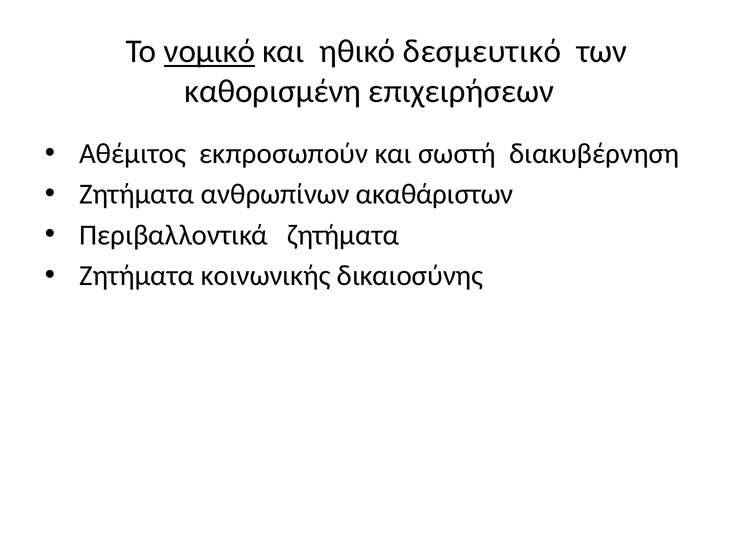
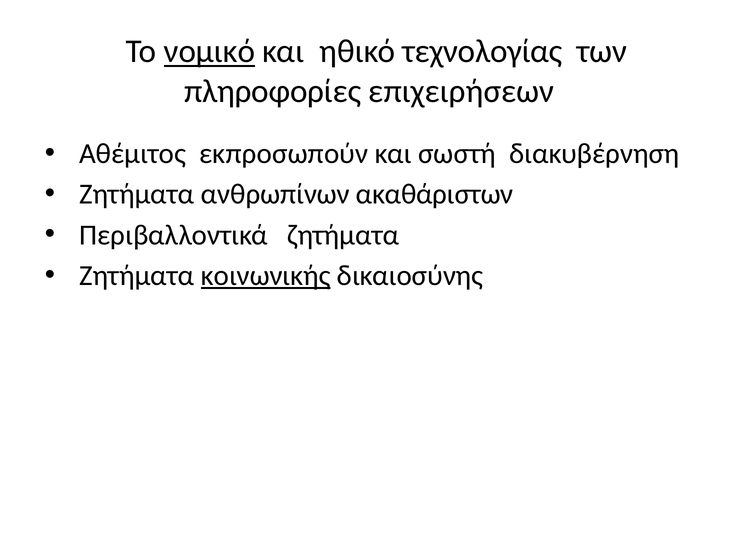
δεσμευτικό: δεσμευτικό -> τεχνολογίας
καθορισμένη: καθορισμένη -> πληροφορίες
κοινωνικής underline: none -> present
